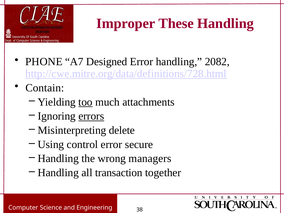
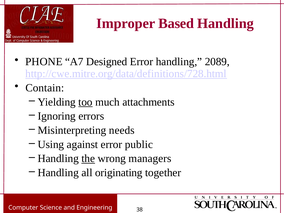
These: These -> Based
2082: 2082 -> 2089
errors underline: present -> none
delete: delete -> needs
control: control -> against
secure: secure -> public
the underline: none -> present
transaction: transaction -> originating
